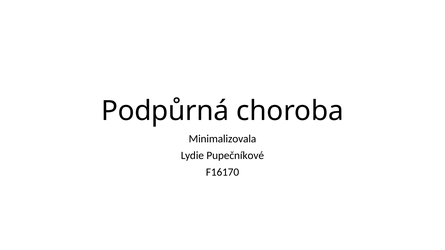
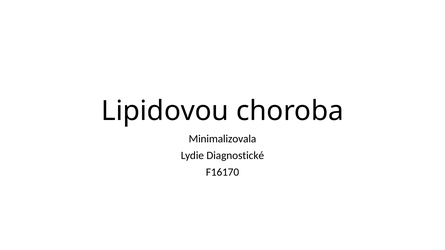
Podpůrná: Podpůrná -> Lipidovou
Pupečníkové: Pupečníkové -> Diagnostické
